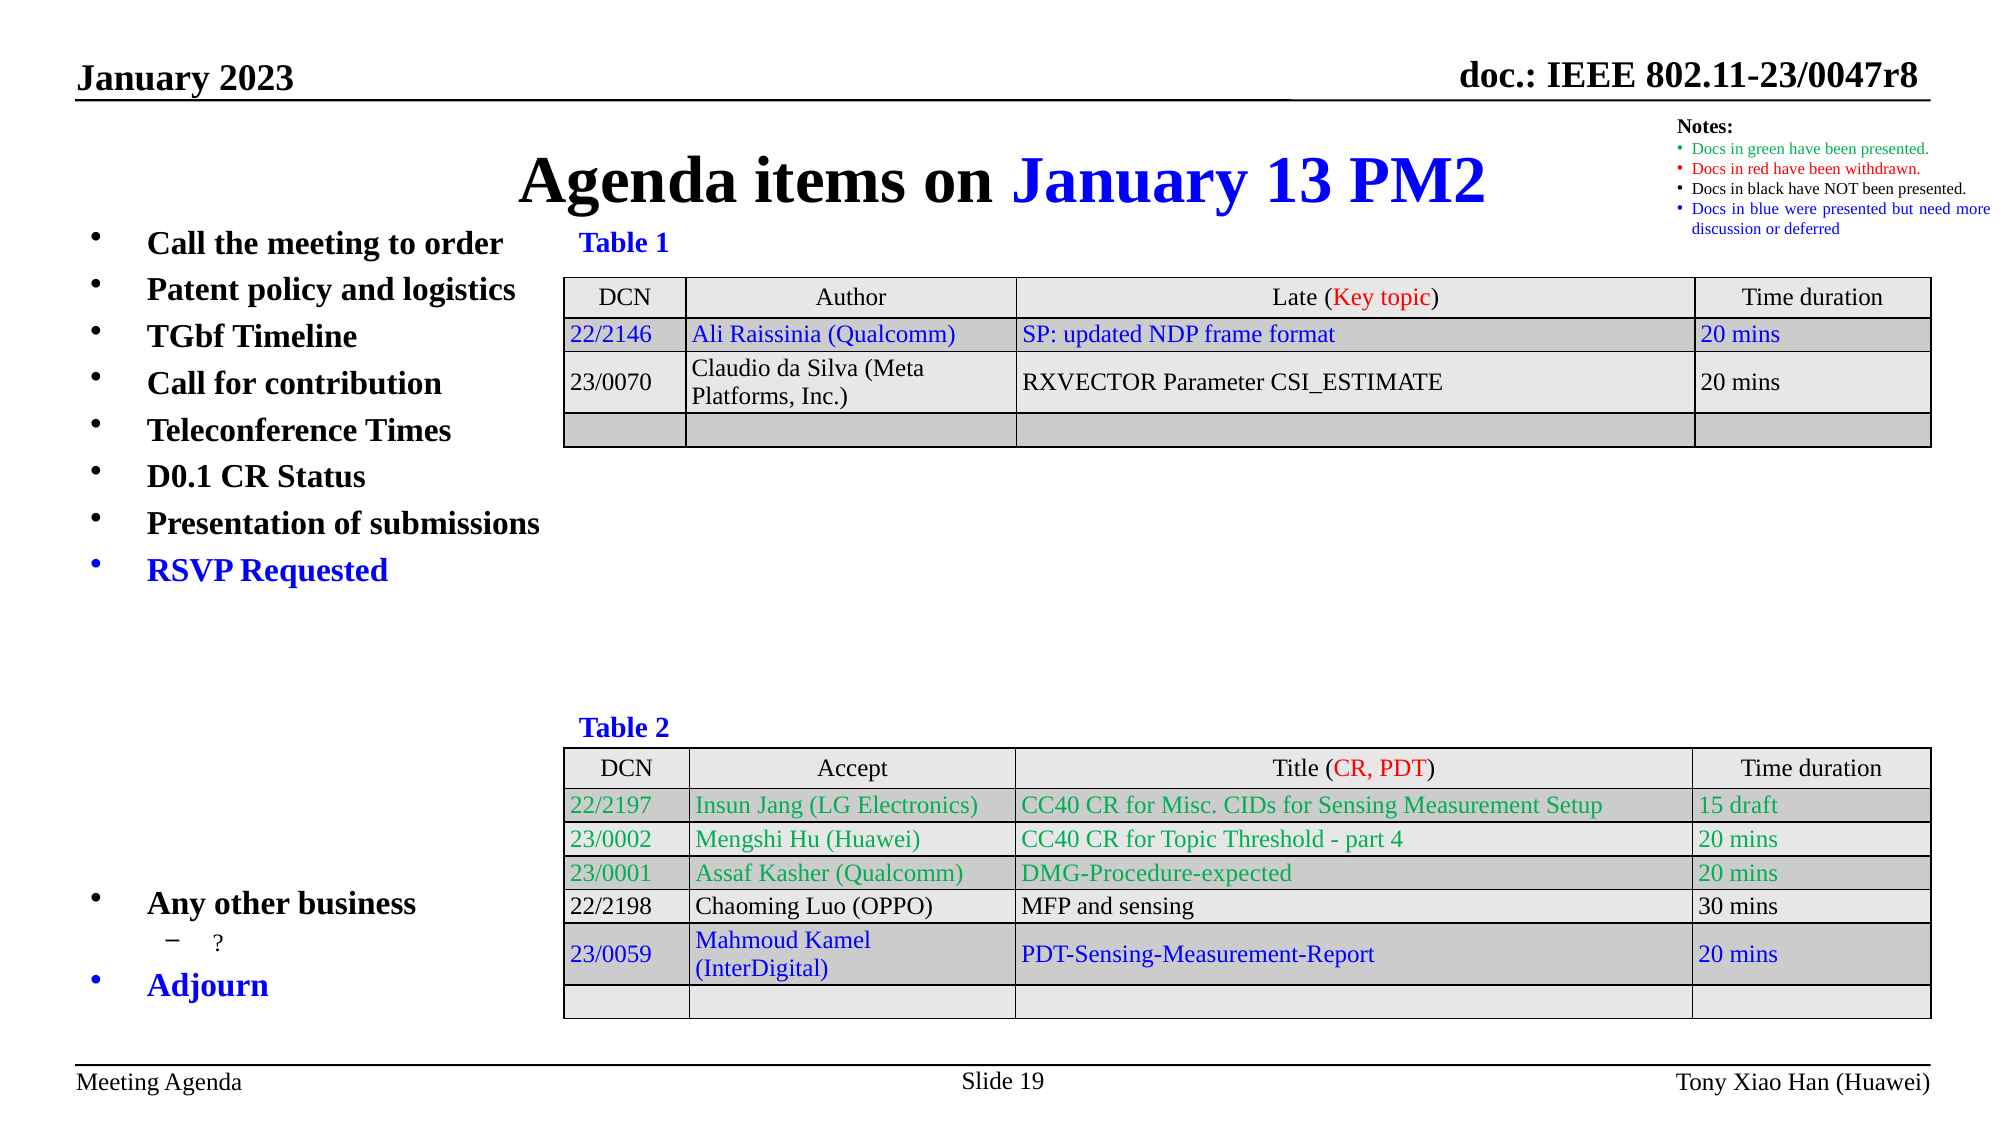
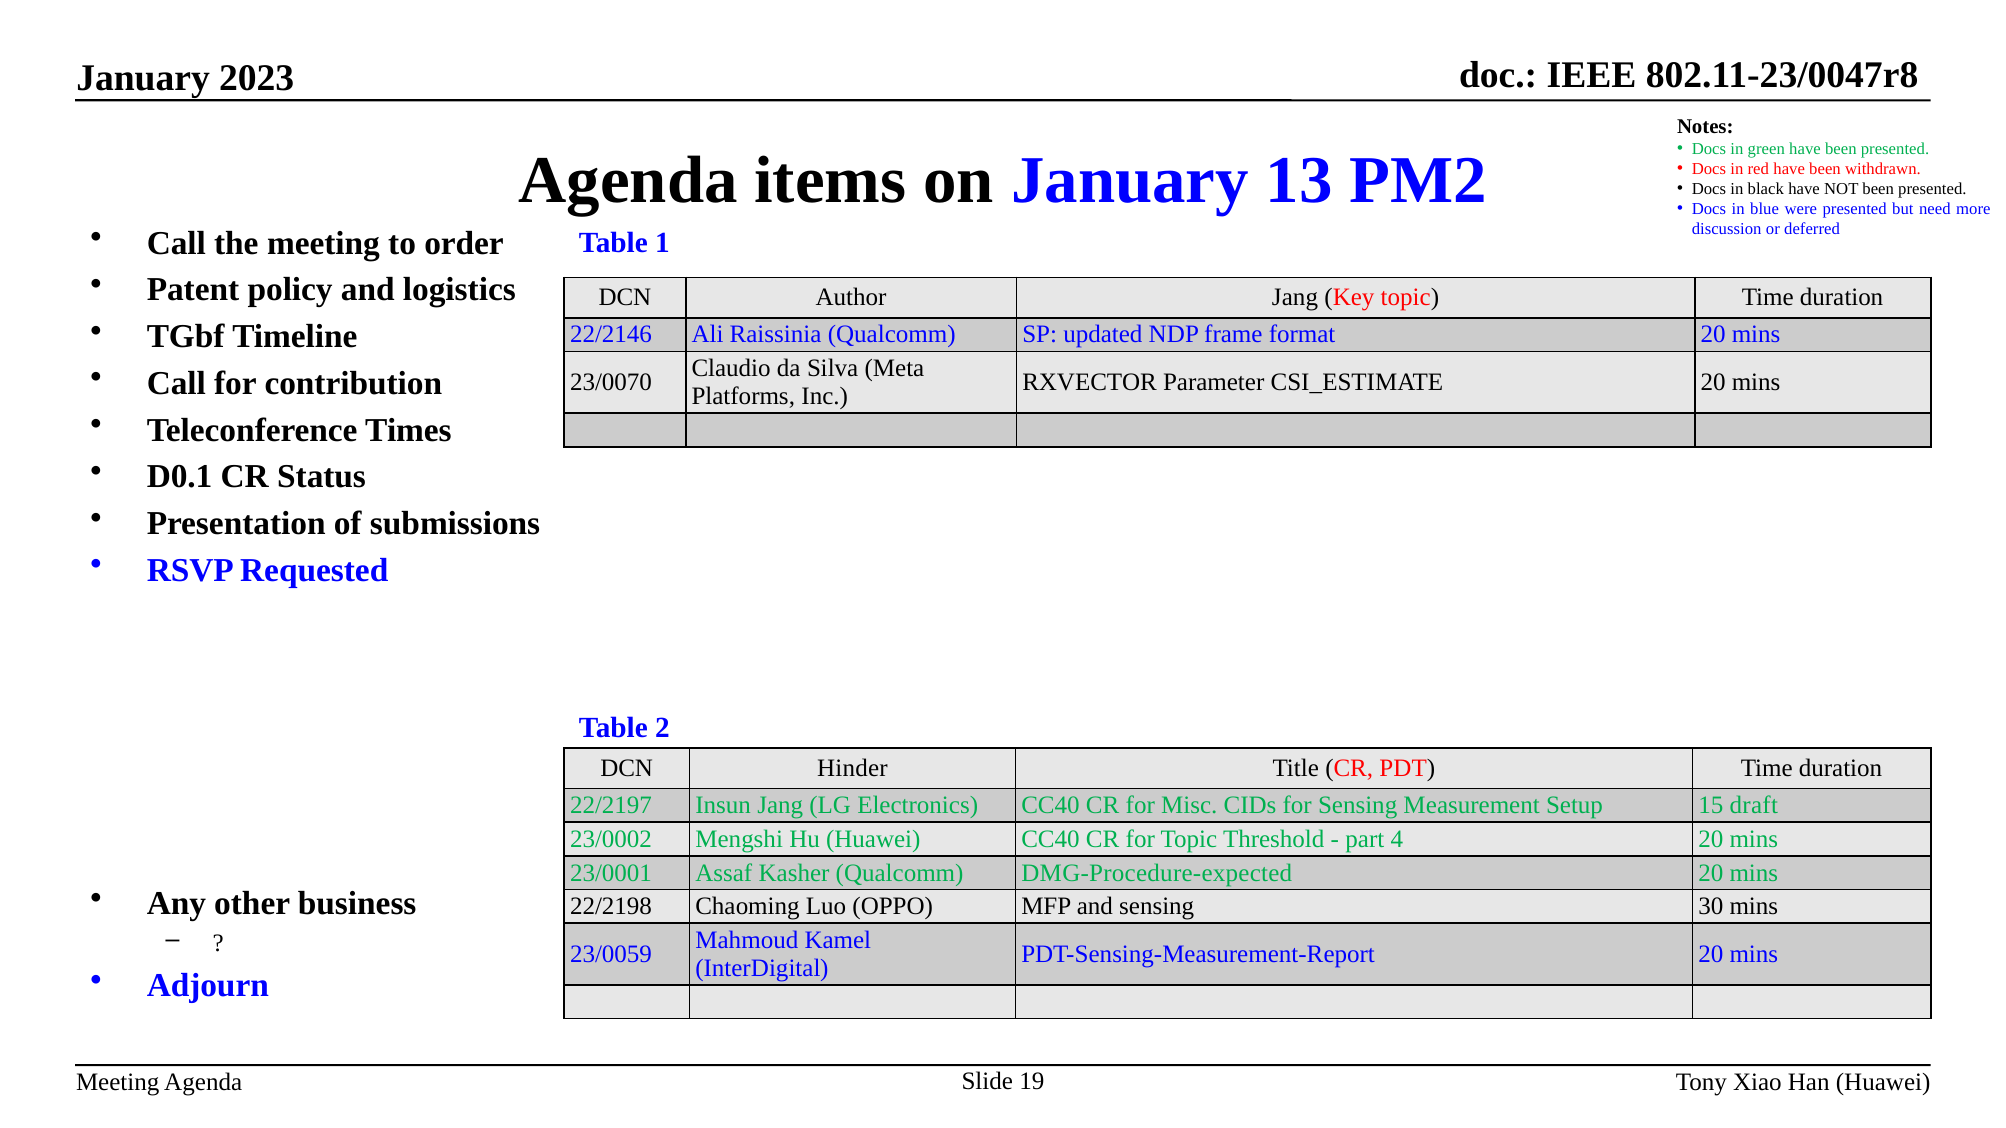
Author Late: Late -> Jang
Accept: Accept -> Hinder
